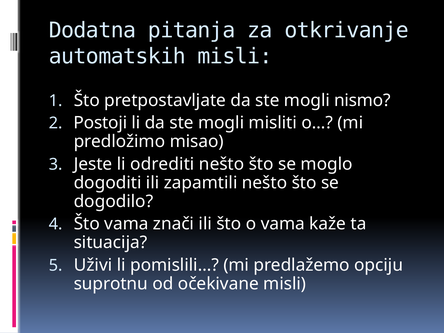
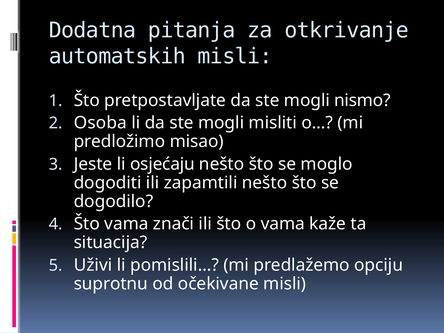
Postoji: Postoji -> Osoba
odrediti: odrediti -> osjećaju
